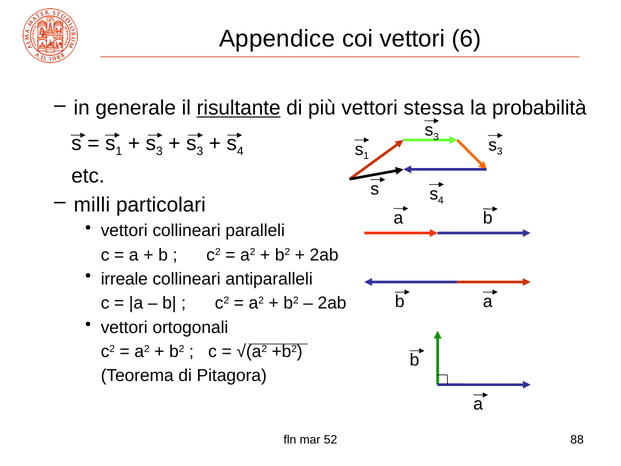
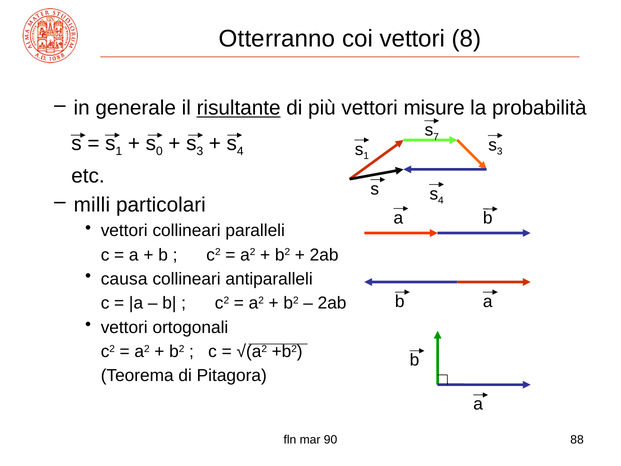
Appendice: Appendice -> Otterranno
6: 6 -> 8
stessa: stessa -> misure
3 at (436, 137): 3 -> 7
3 at (159, 151): 3 -> 0
irreale: irreale -> causa
52: 52 -> 90
